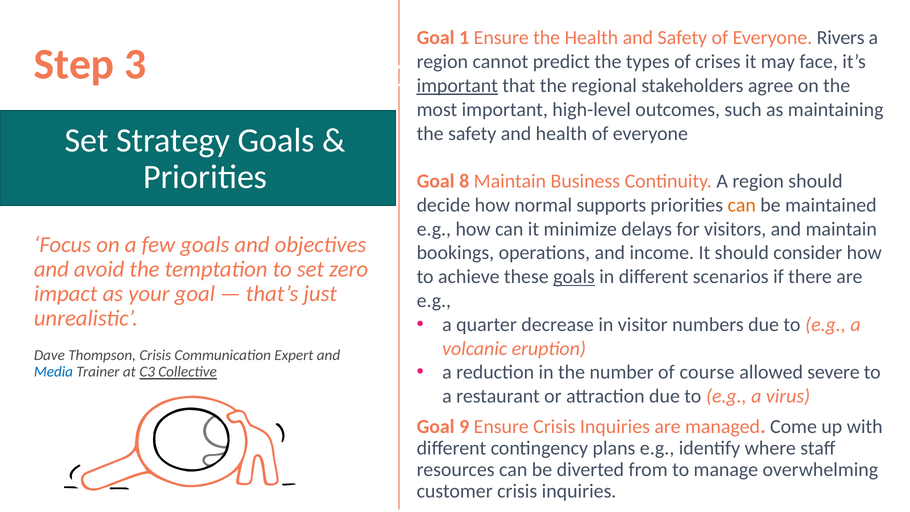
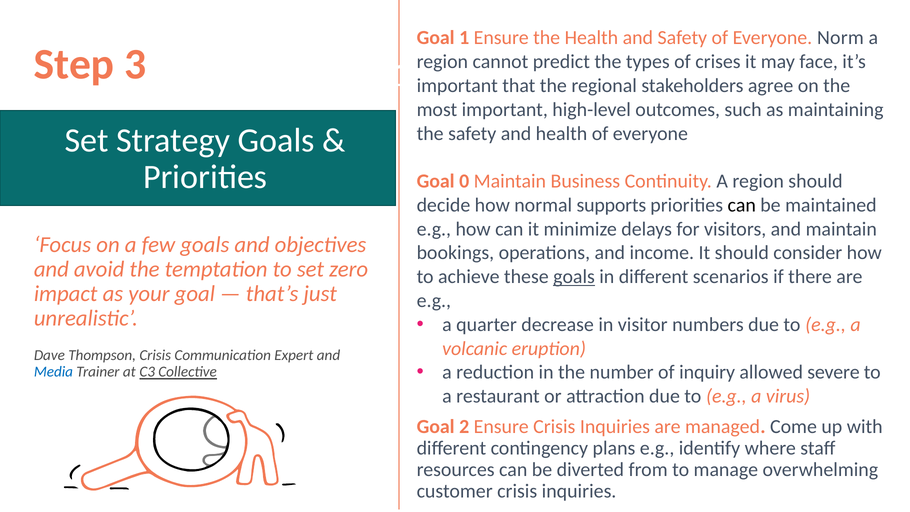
Rivers: Rivers -> Norm
important at (457, 86) underline: present -> none
8: 8 -> 0
can at (742, 205) colour: orange -> black
course: course -> inquiry
9: 9 -> 2
